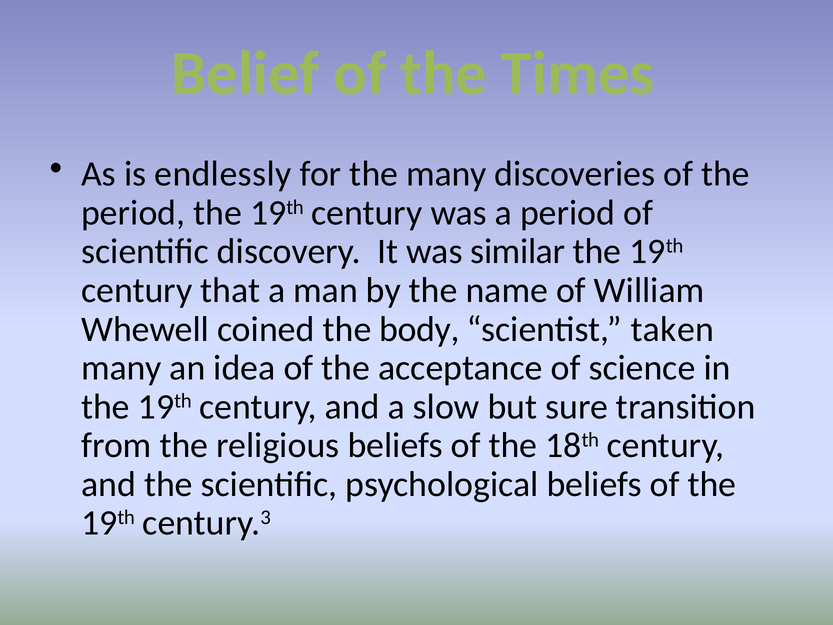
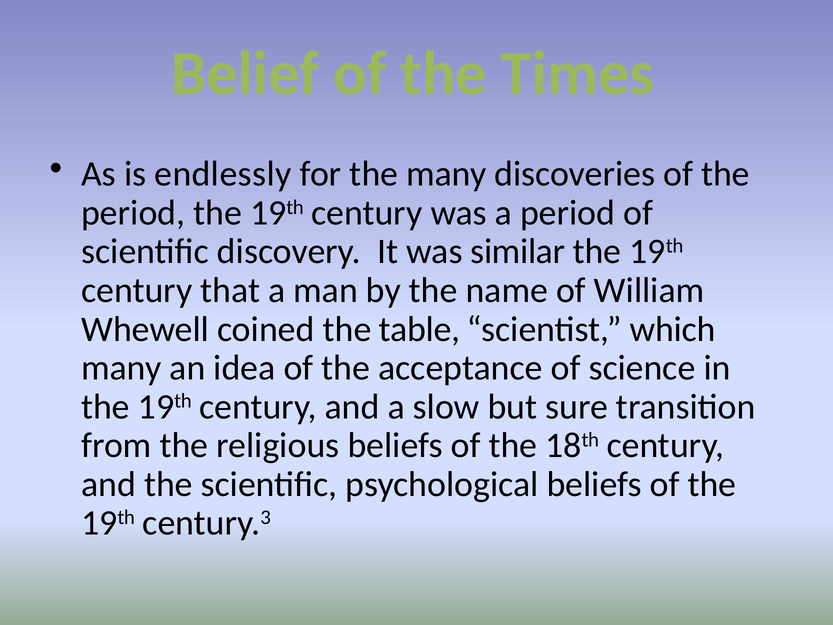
body: body -> table
taken: taken -> which
